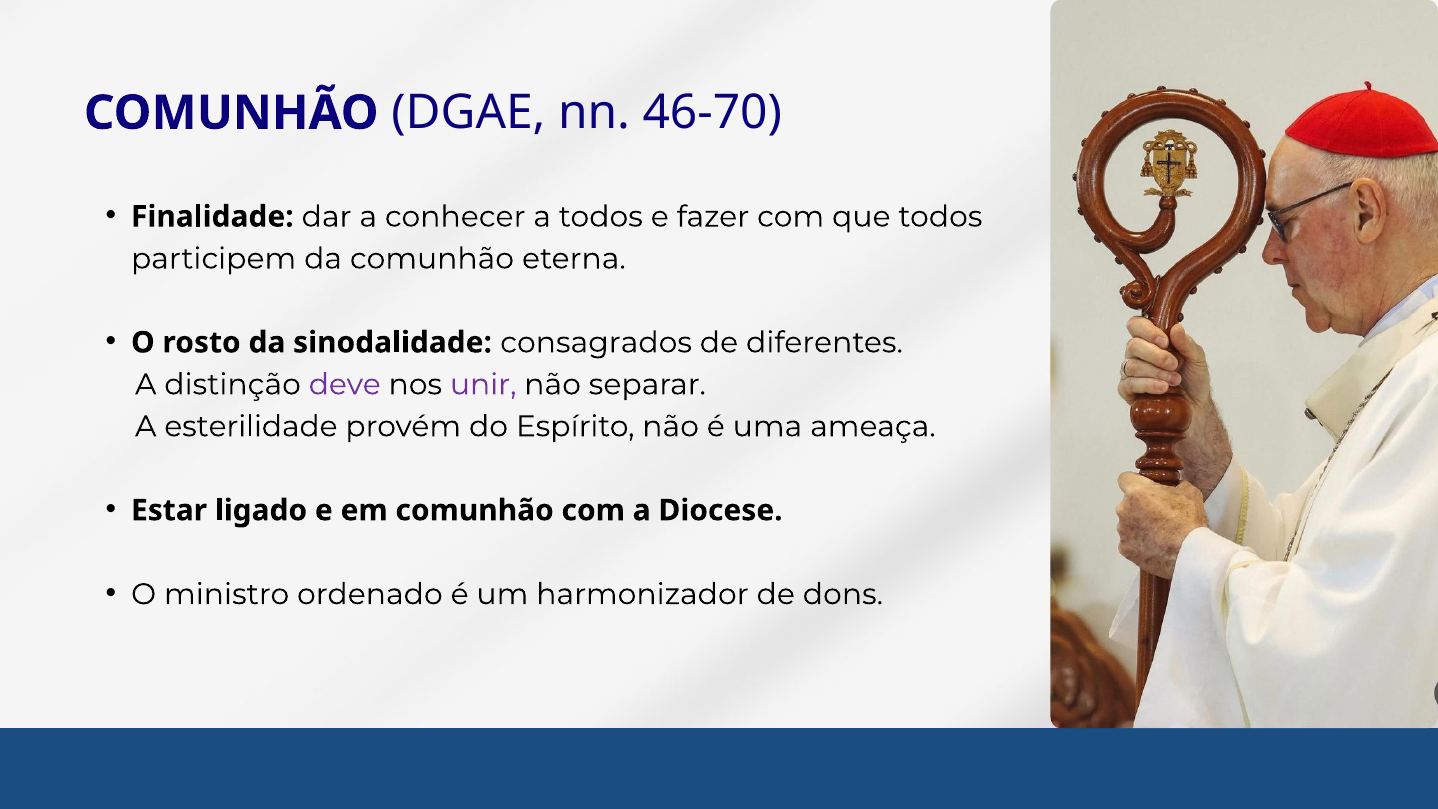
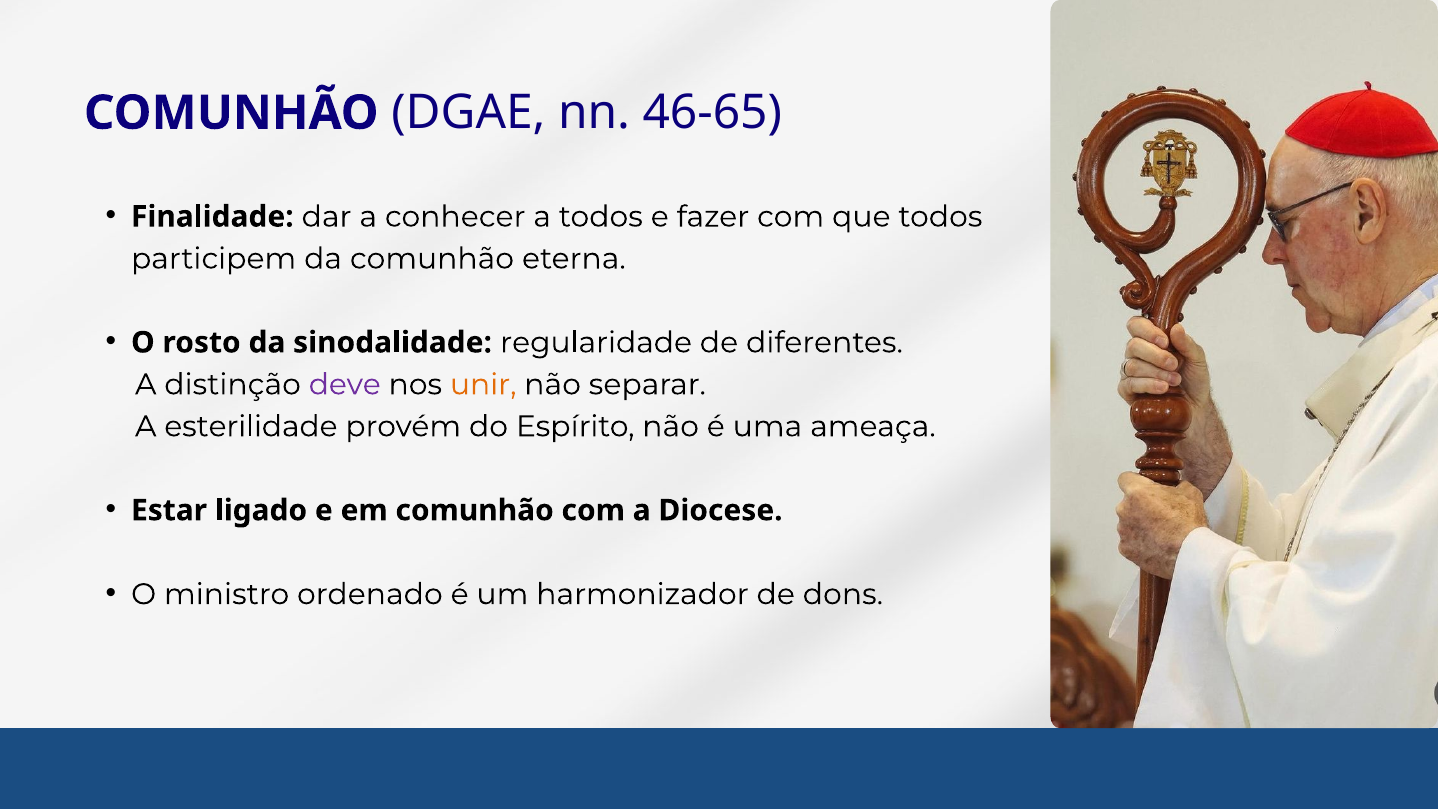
46-70: 46-70 -> 46-65
consagrados: consagrados -> regularidade
unir colour: purple -> orange
